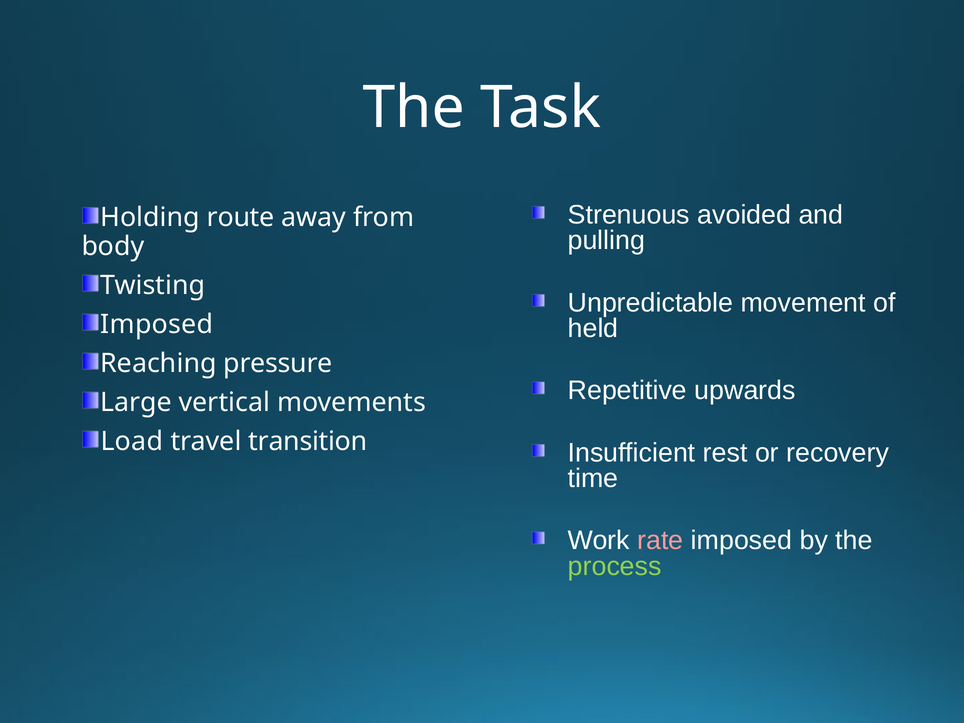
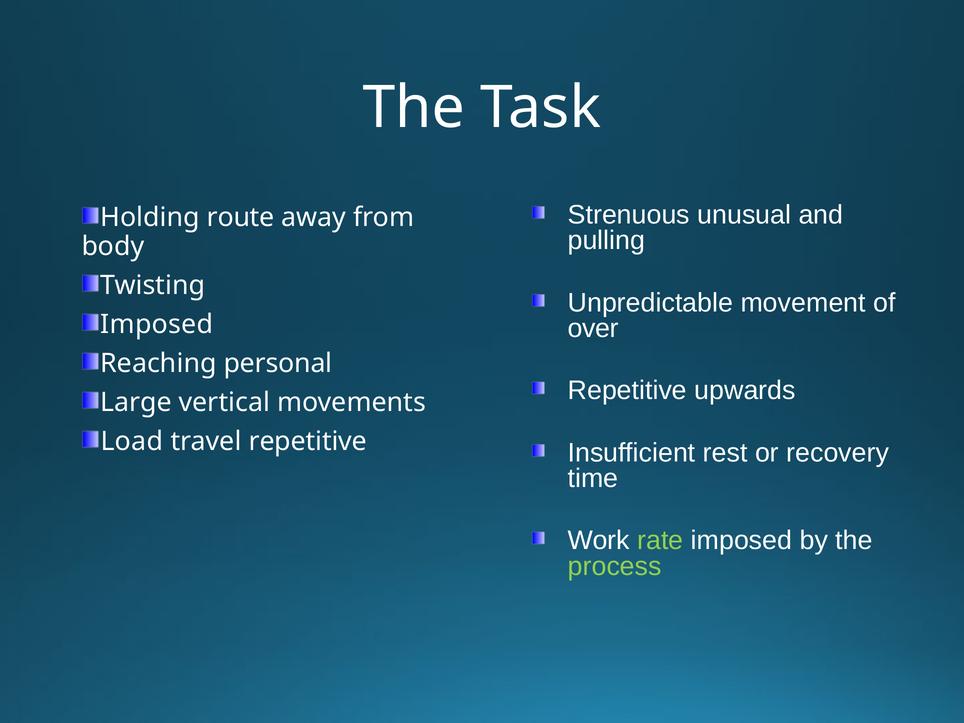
avoided: avoided -> unusual
held: held -> over
pressure: pressure -> personal
travel transition: transition -> repetitive
rate colour: pink -> light green
